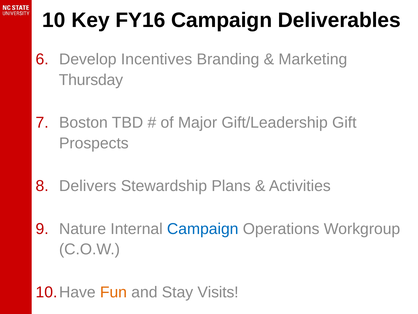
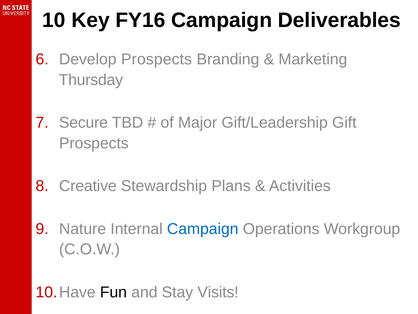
Develop Incentives: Incentives -> Prospects
Boston: Boston -> Secure
Delivers: Delivers -> Creative
Fun colour: orange -> black
